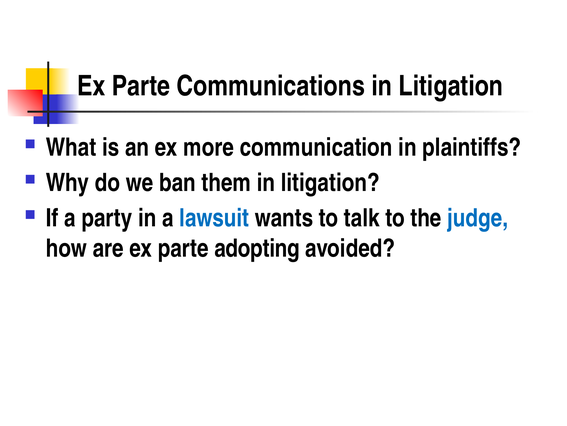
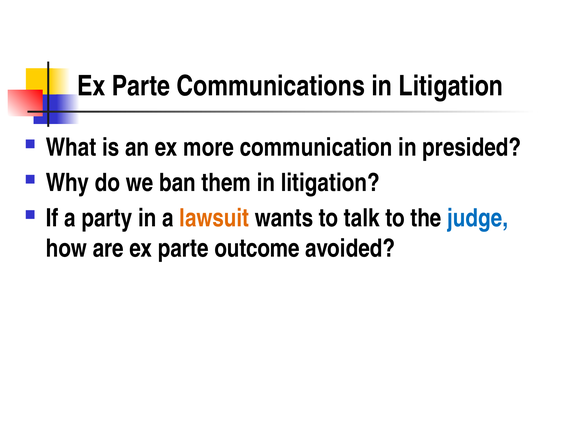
plaintiffs: plaintiffs -> presided
lawsuit colour: blue -> orange
adopting: adopting -> outcome
